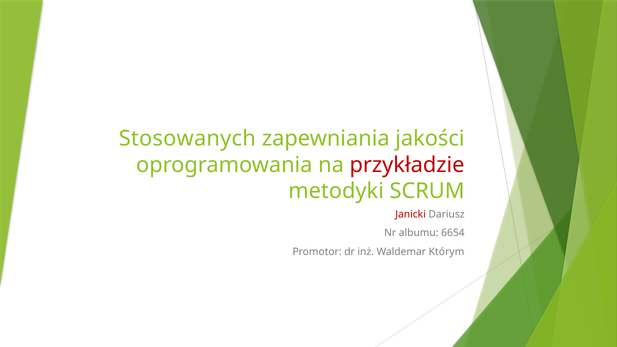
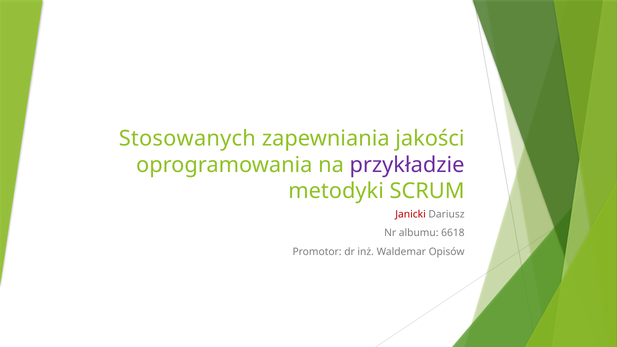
przykładzie colour: red -> purple
6654: 6654 -> 6618
Którym: Którym -> Opisów
